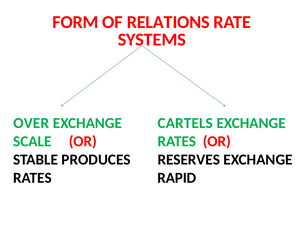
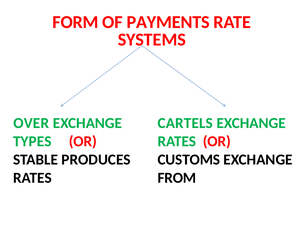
RELATIONS: RELATIONS -> PAYMENTS
SCALE: SCALE -> TYPES
RESERVES: RESERVES -> CUSTOMS
RAPID: RAPID -> FROM
